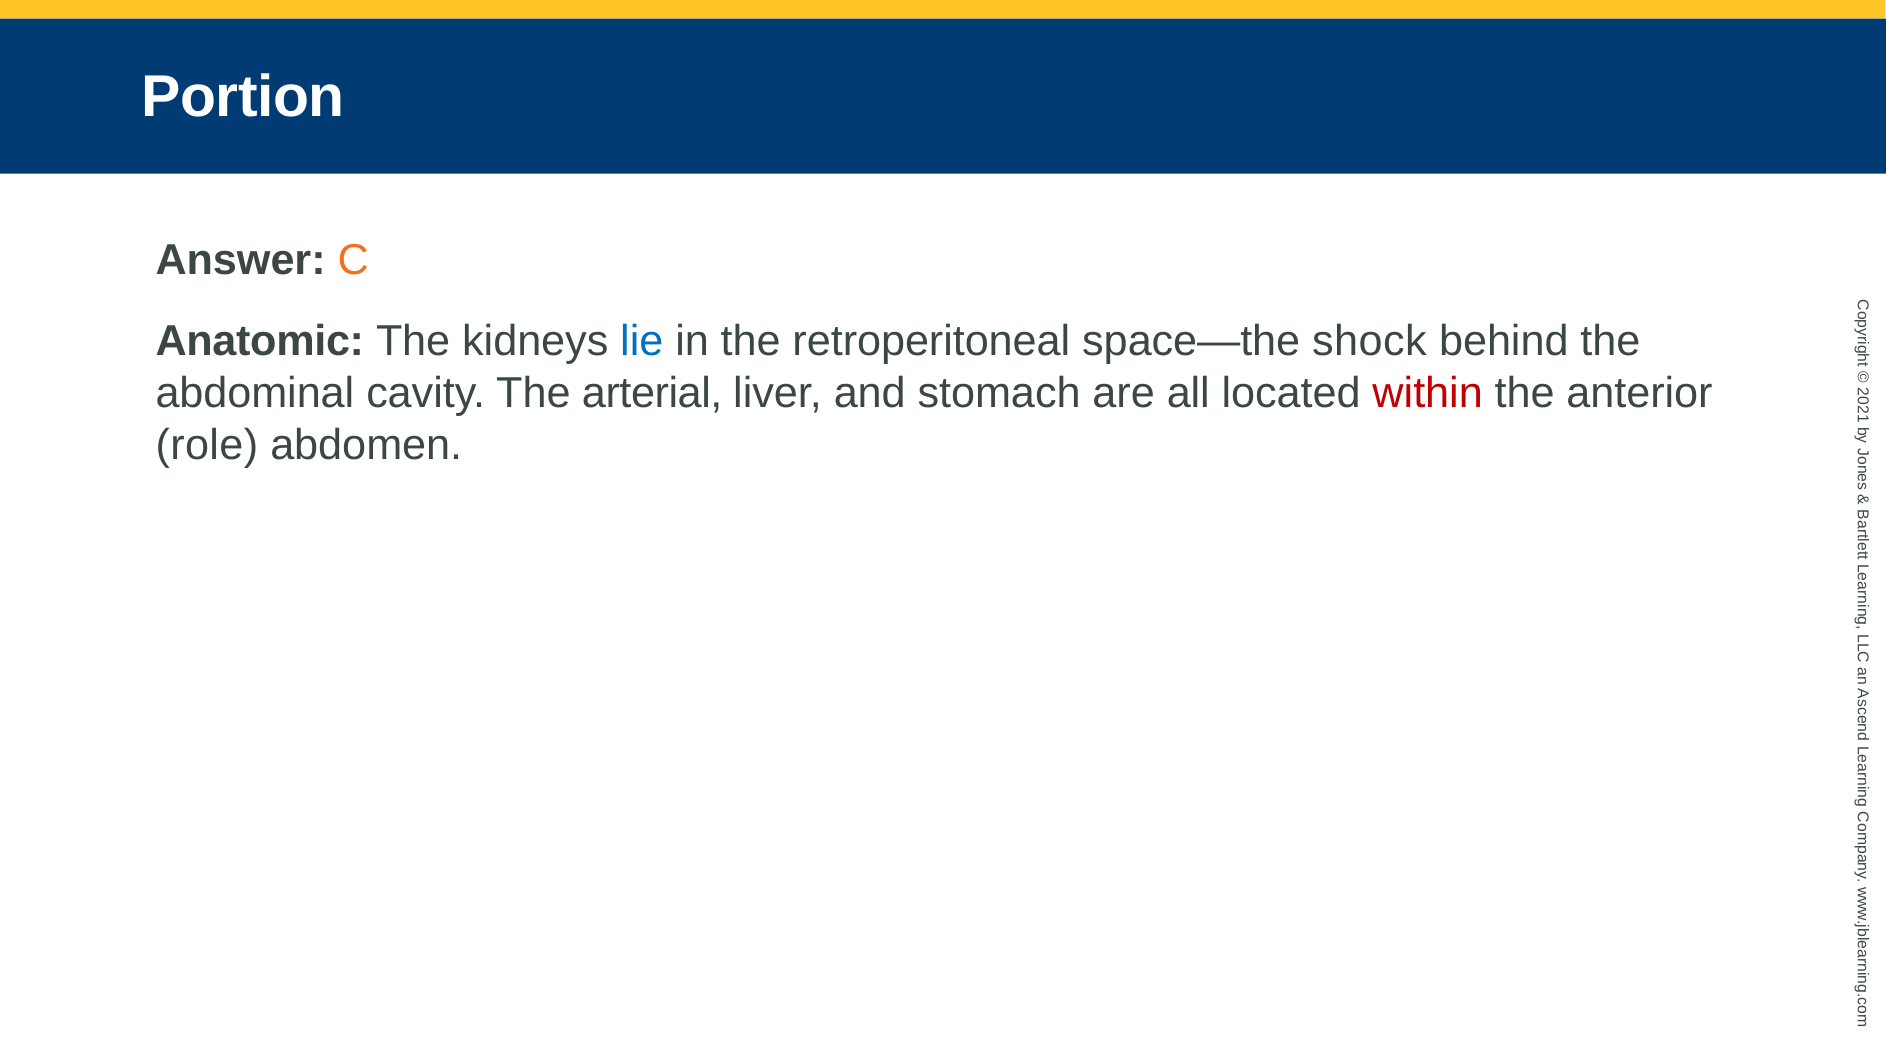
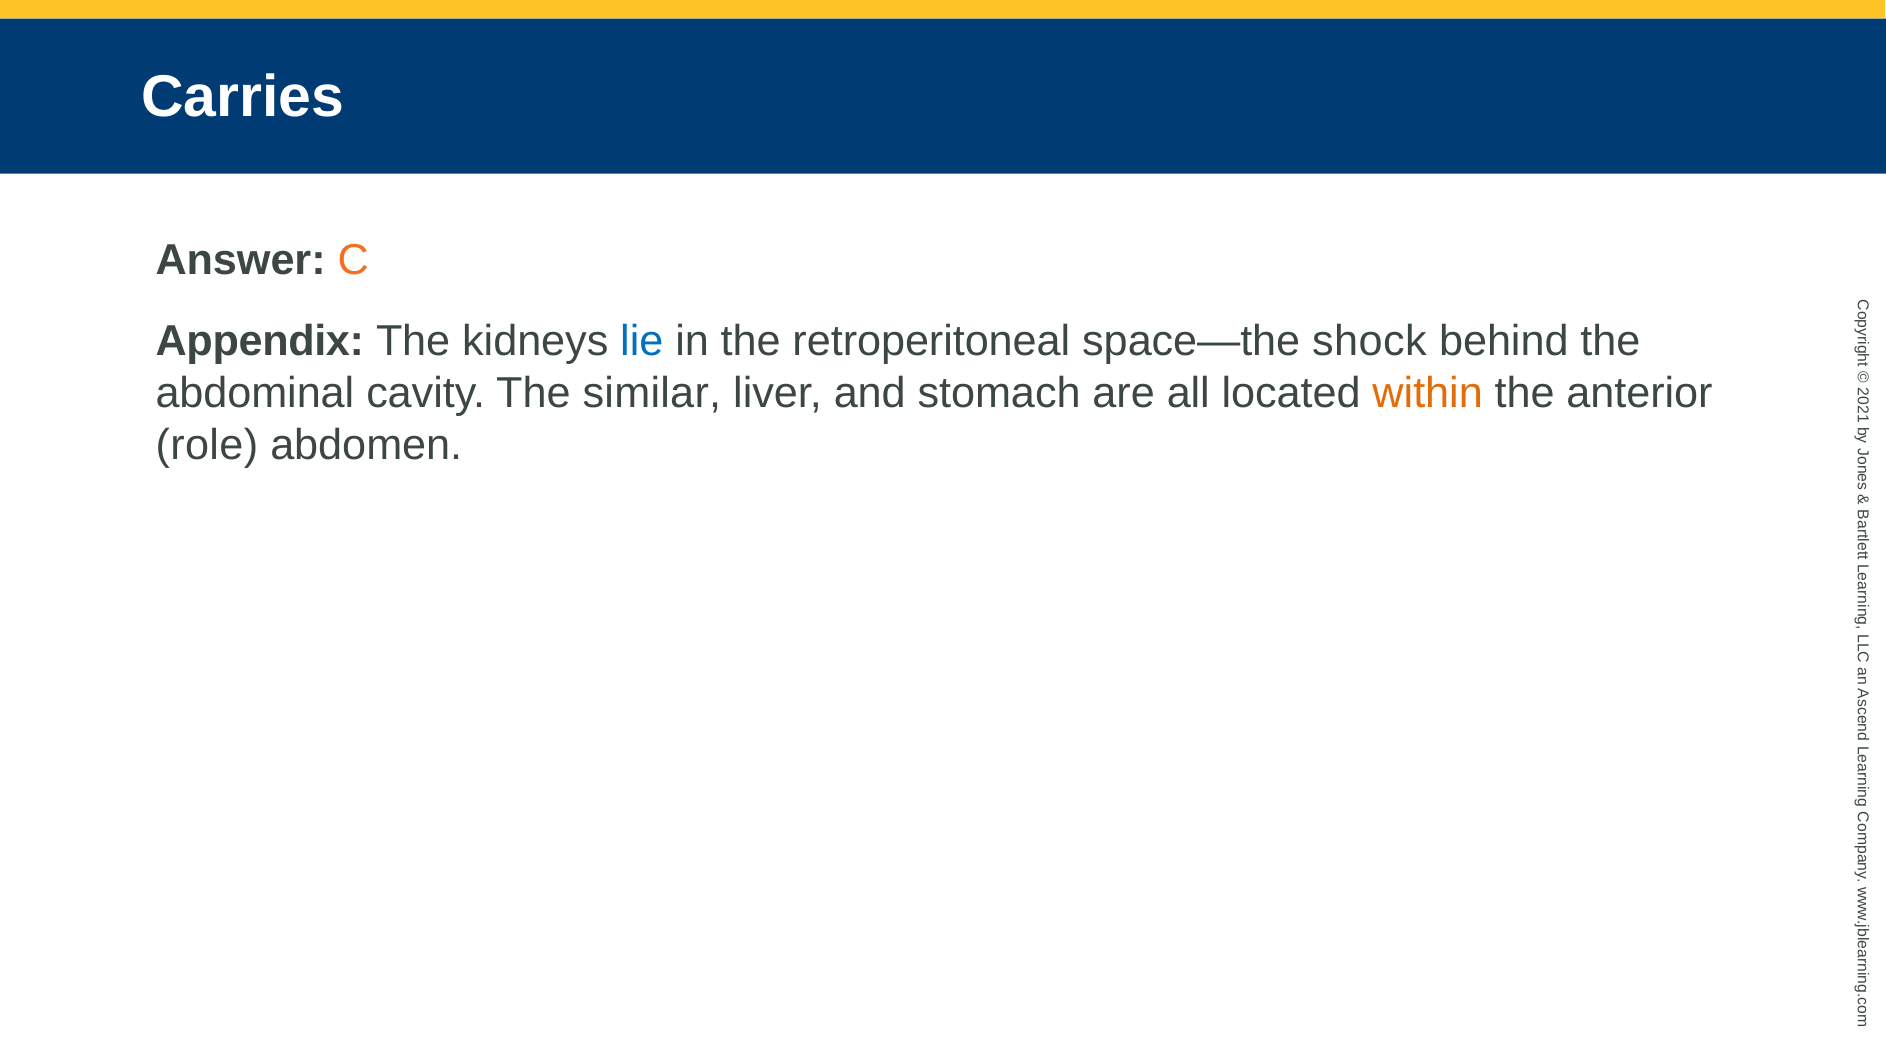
Portion: Portion -> Carries
Anatomic: Anatomic -> Appendix
arterial: arterial -> similar
within colour: red -> orange
